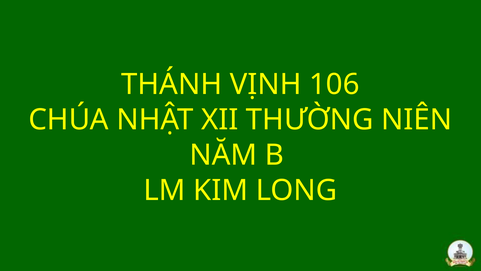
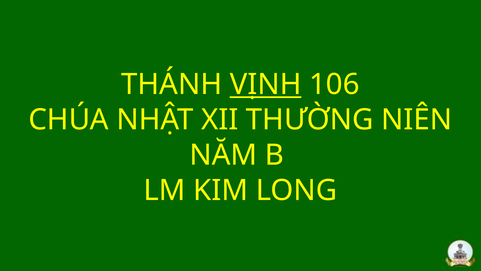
VỊNH underline: none -> present
